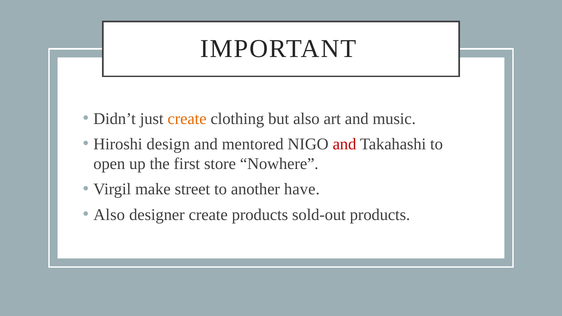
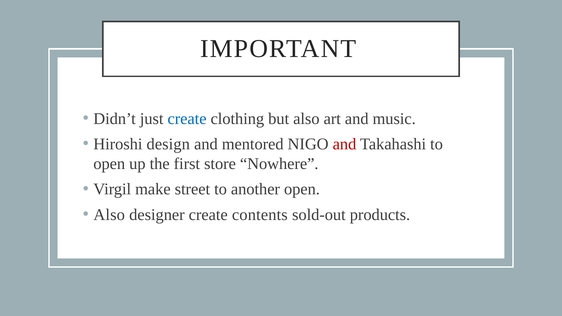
create at (187, 119) colour: orange -> blue
another have: have -> open
create products: products -> contents
